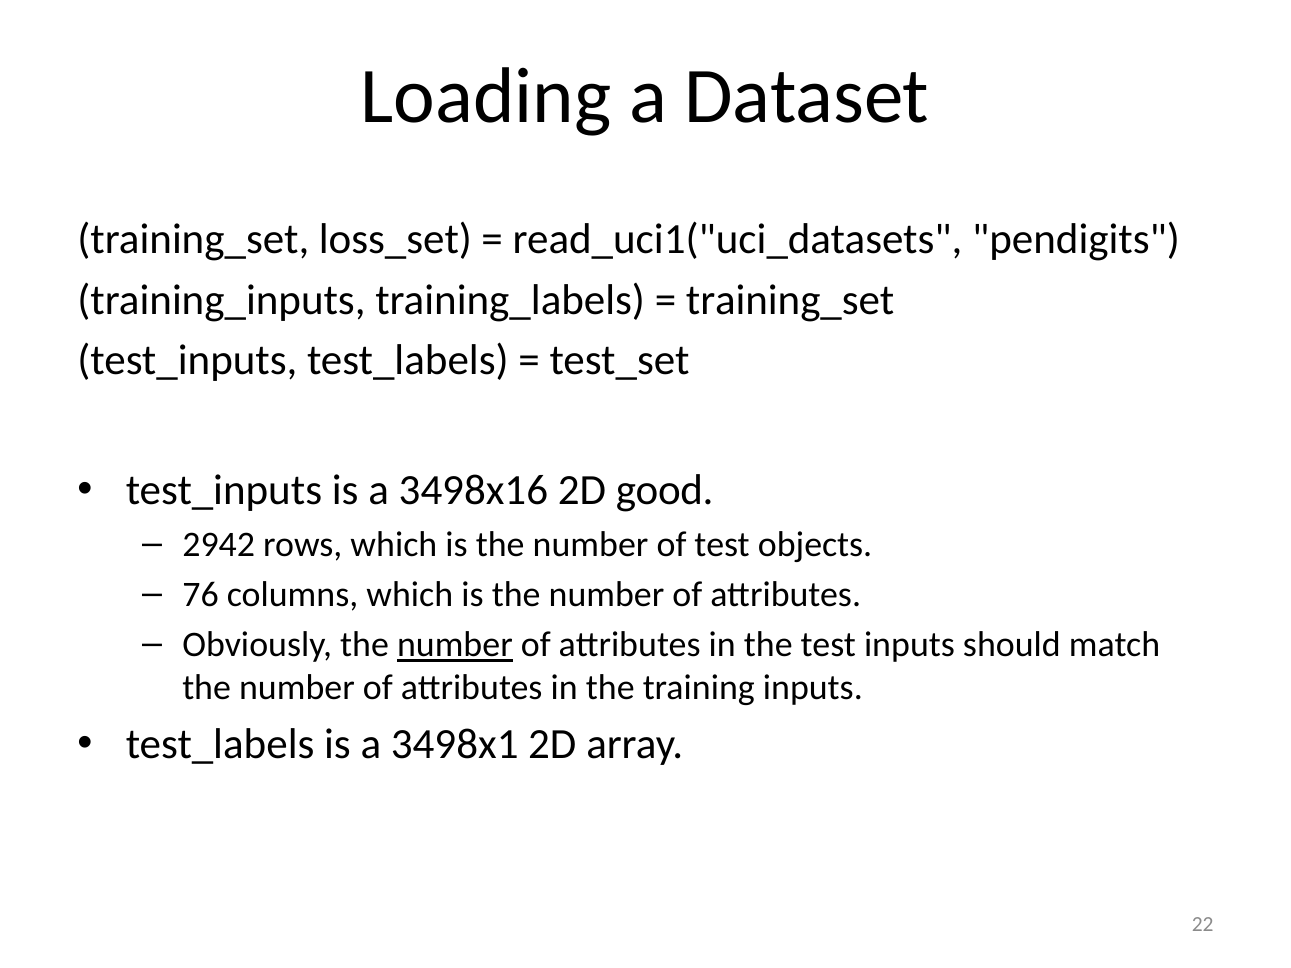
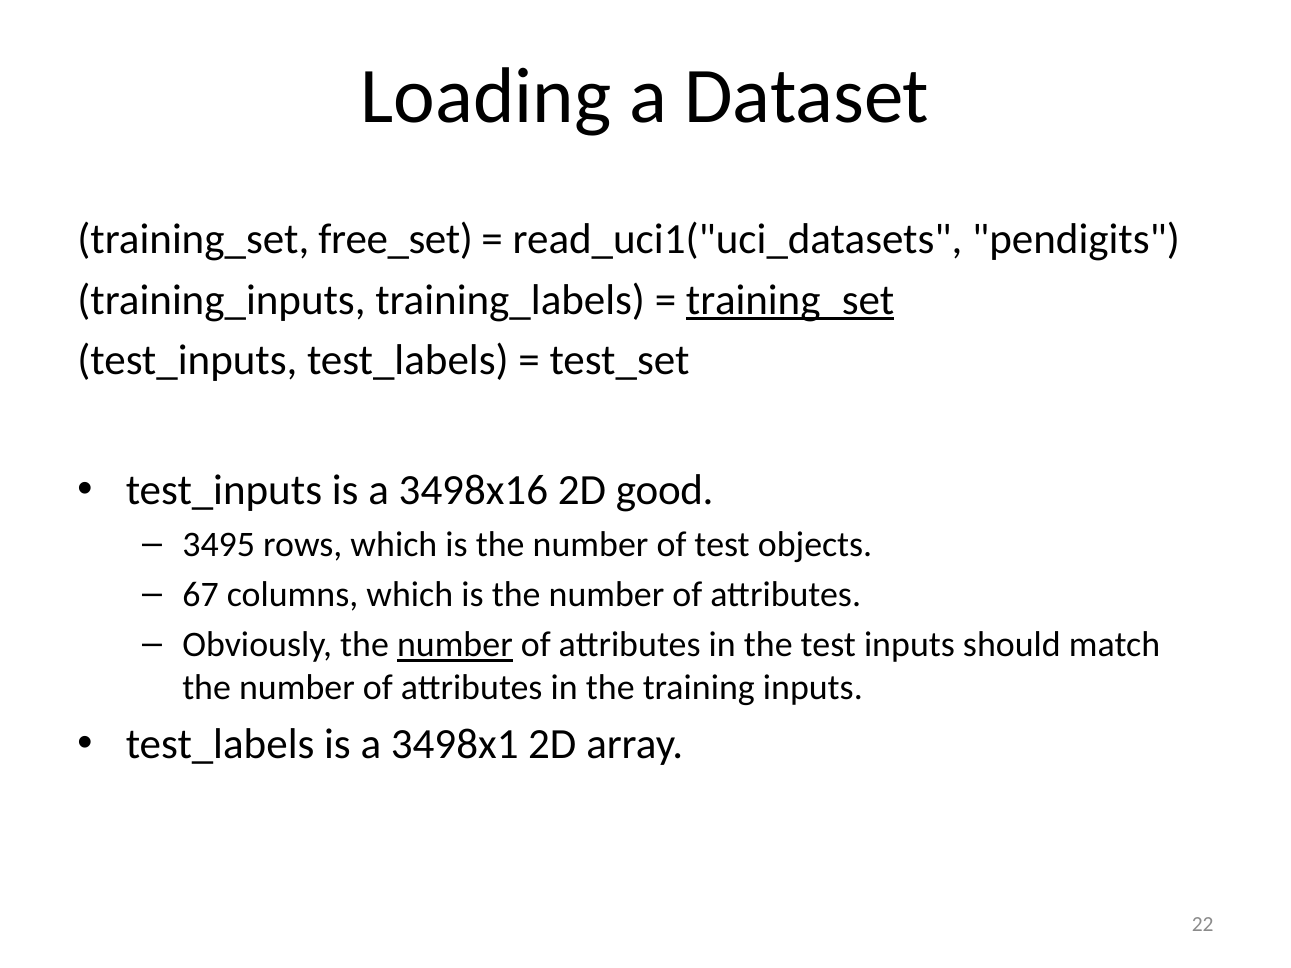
loss_set: loss_set -> free_set
training_set at (790, 300) underline: none -> present
2942: 2942 -> 3495
76: 76 -> 67
